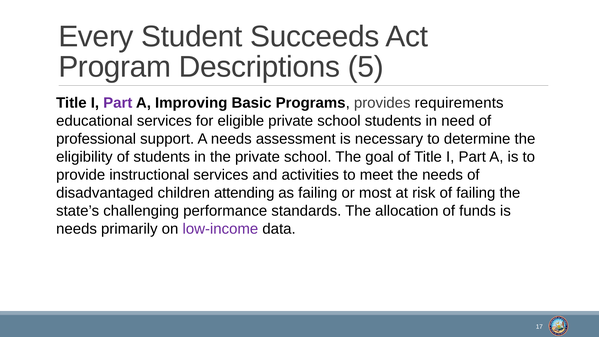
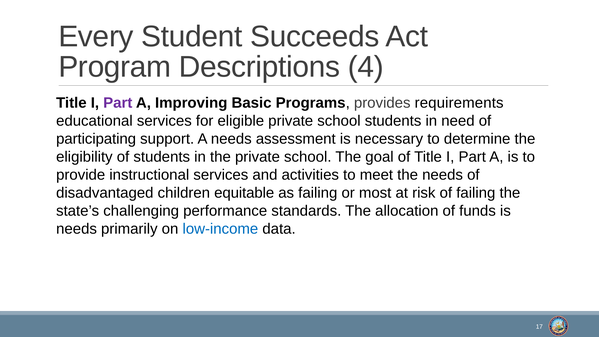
5: 5 -> 4
professional: professional -> participating
attending: attending -> equitable
low-income colour: purple -> blue
